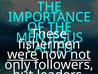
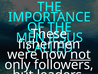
were underline: present -> none
